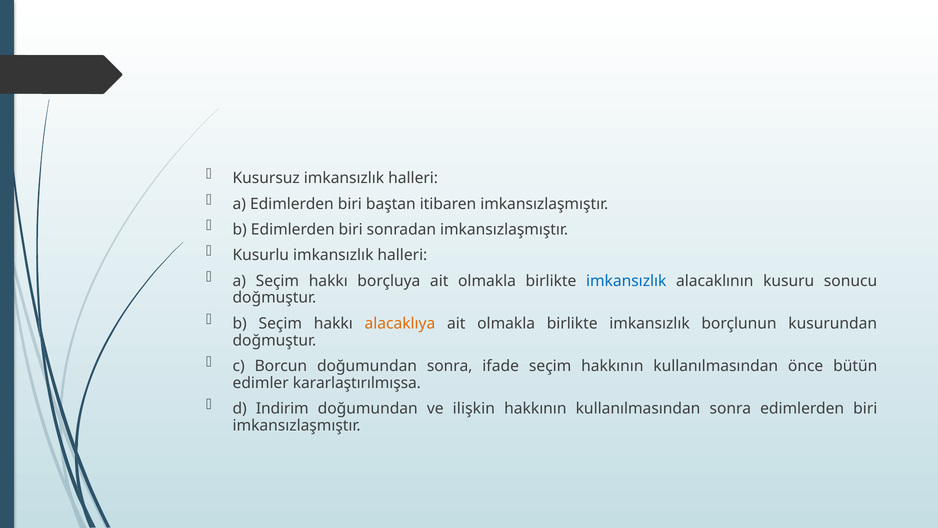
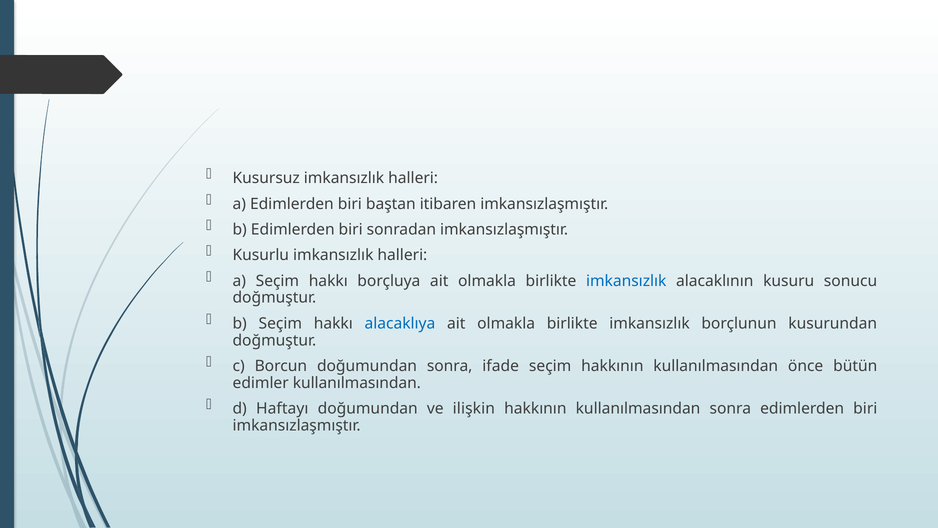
alacaklıya colour: orange -> blue
edimler kararlaştırılmışsa: kararlaştırılmışsa -> kullanılmasından
Indirim: Indirim -> Haftayı
